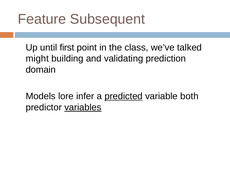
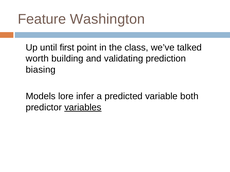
Subsequent: Subsequent -> Washington
might: might -> worth
domain: domain -> biasing
predicted underline: present -> none
